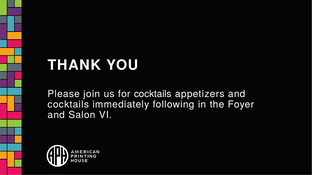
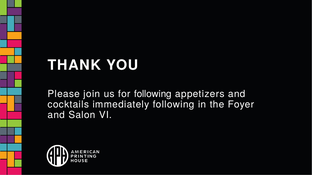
for cocktails: cocktails -> following
